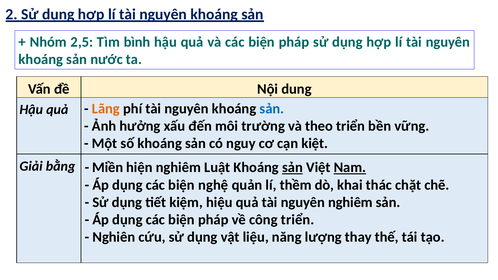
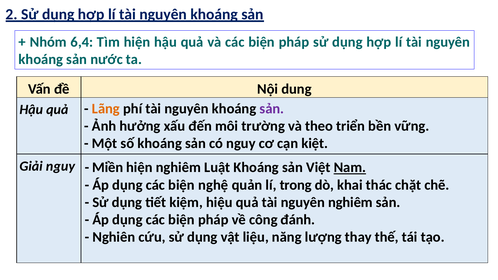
2,5: 2,5 -> 6,4
Tìm bình: bình -> hiện
sản at (272, 109) colour: blue -> purple
Giải bằng: bằng -> nguy
sản at (292, 168) underline: present -> none
thềm: thềm -> trong
công triển: triển -> đánh
